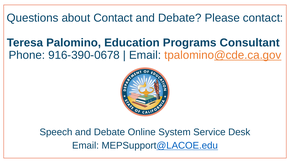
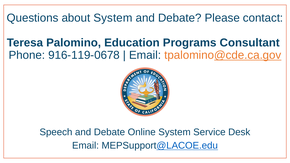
about Contact: Contact -> System
916-390-0678: 916-390-0678 -> 916-119-0678
